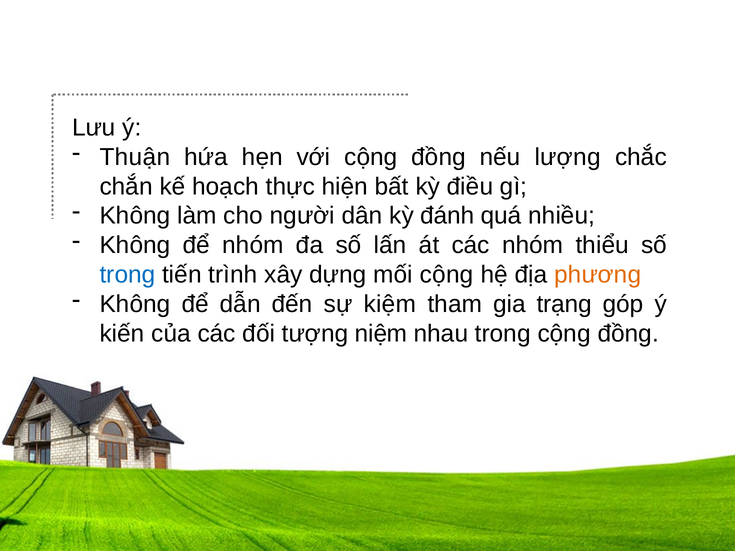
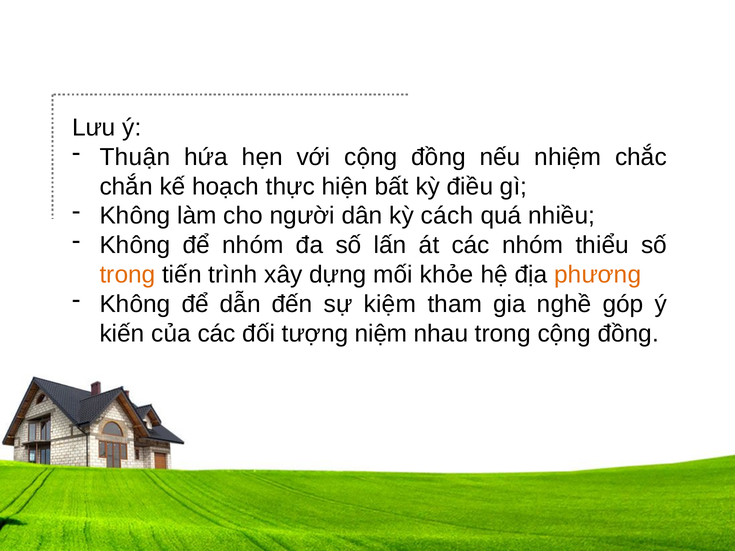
lượng: lượng -> nhiệm
đánh: đánh -> cách
trong at (128, 275) colour: blue -> orange
mối cộng: cộng -> khỏe
trạng: trạng -> nghề
